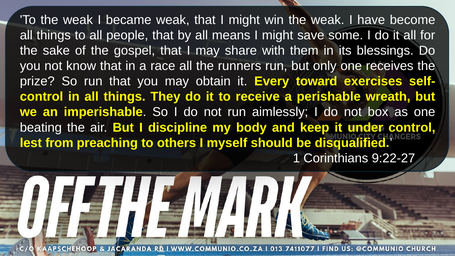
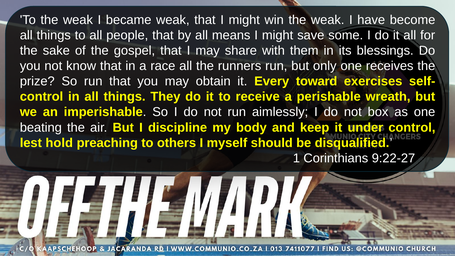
from: from -> hold
